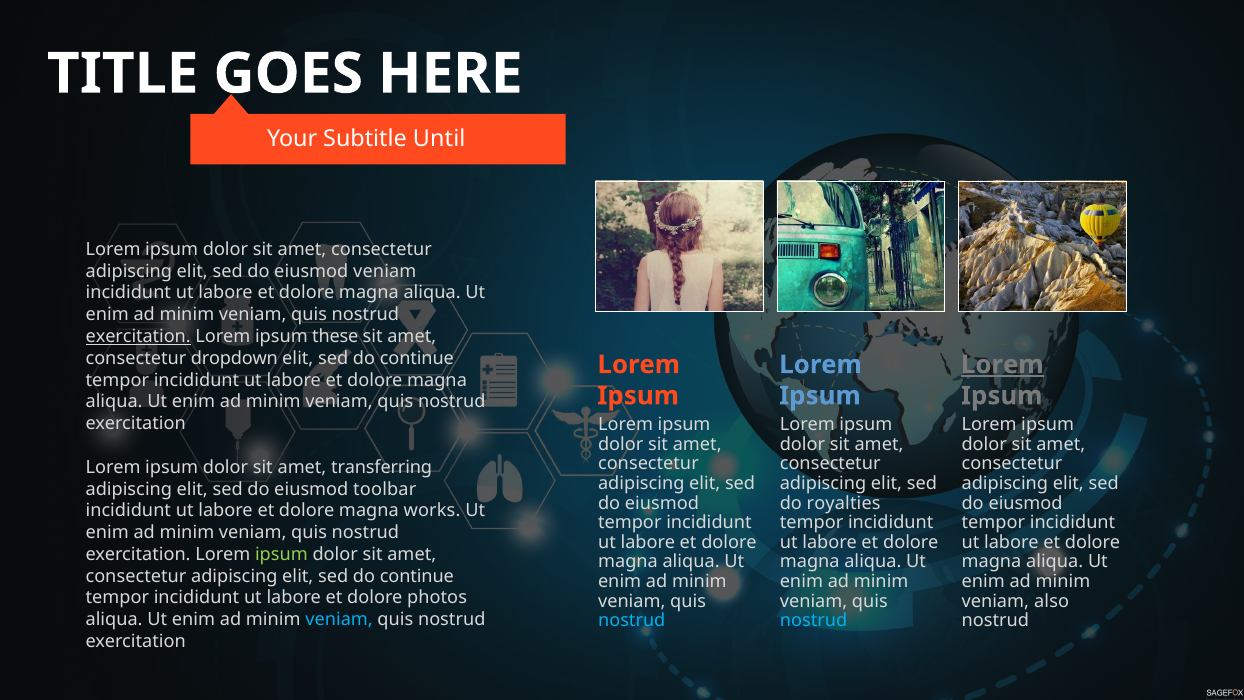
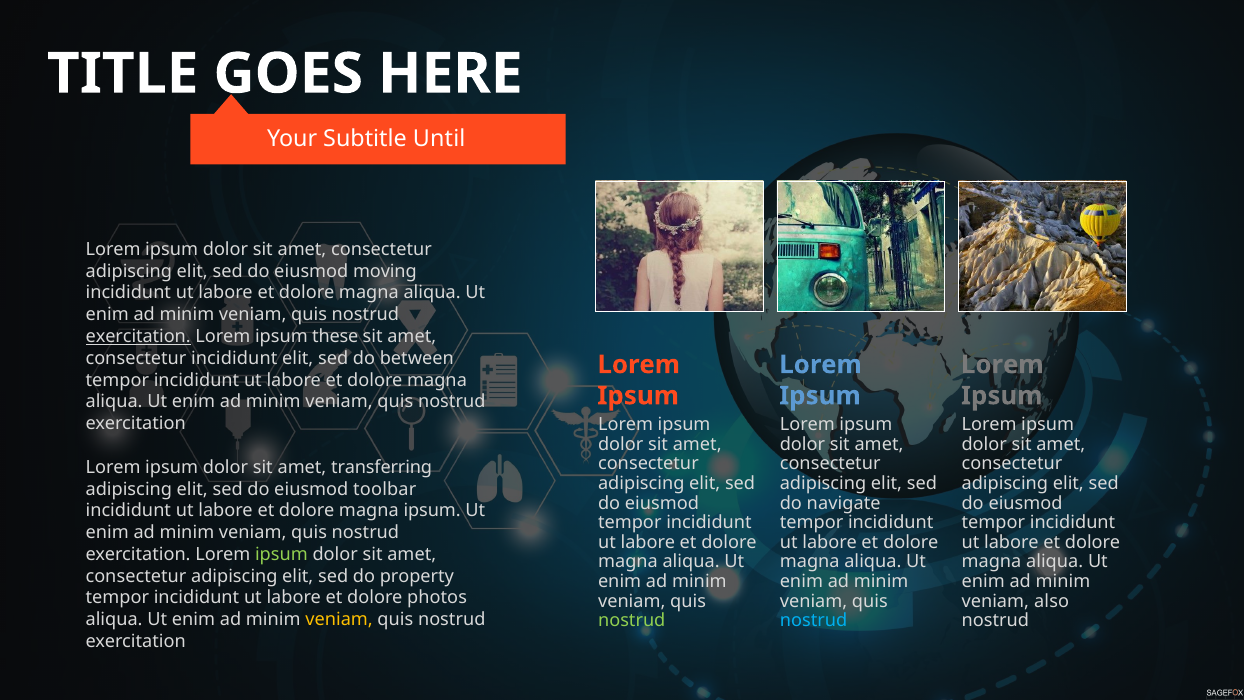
eiusmod veniam: veniam -> moving
consectetur dropdown: dropdown -> incididunt
continue at (417, 358): continue -> between
Lorem at (1002, 364) underline: present -> none
royalties: royalties -> navigate
magna works: works -> ipsum
continue at (417, 576): continue -> property
veniam at (339, 620) colour: light blue -> yellow
nostrud at (632, 621) colour: light blue -> light green
